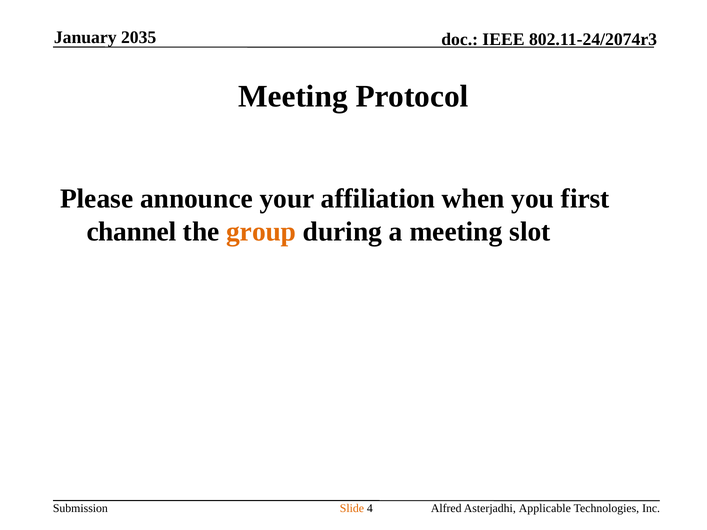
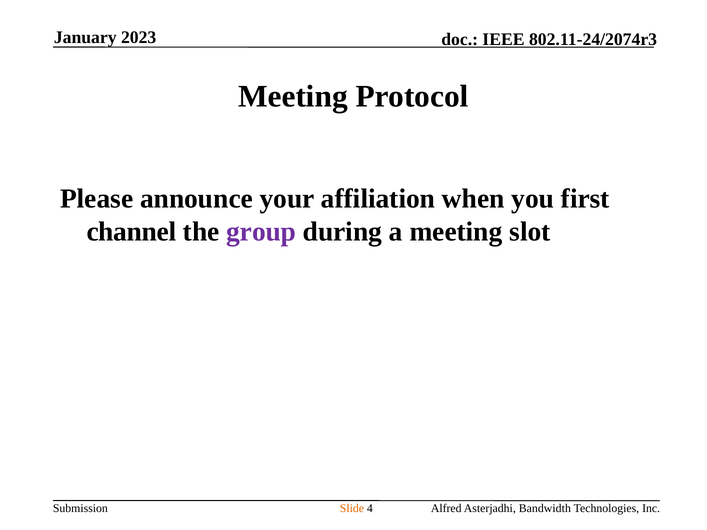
2035: 2035 -> 2023
group colour: orange -> purple
Applicable: Applicable -> Bandwidth
